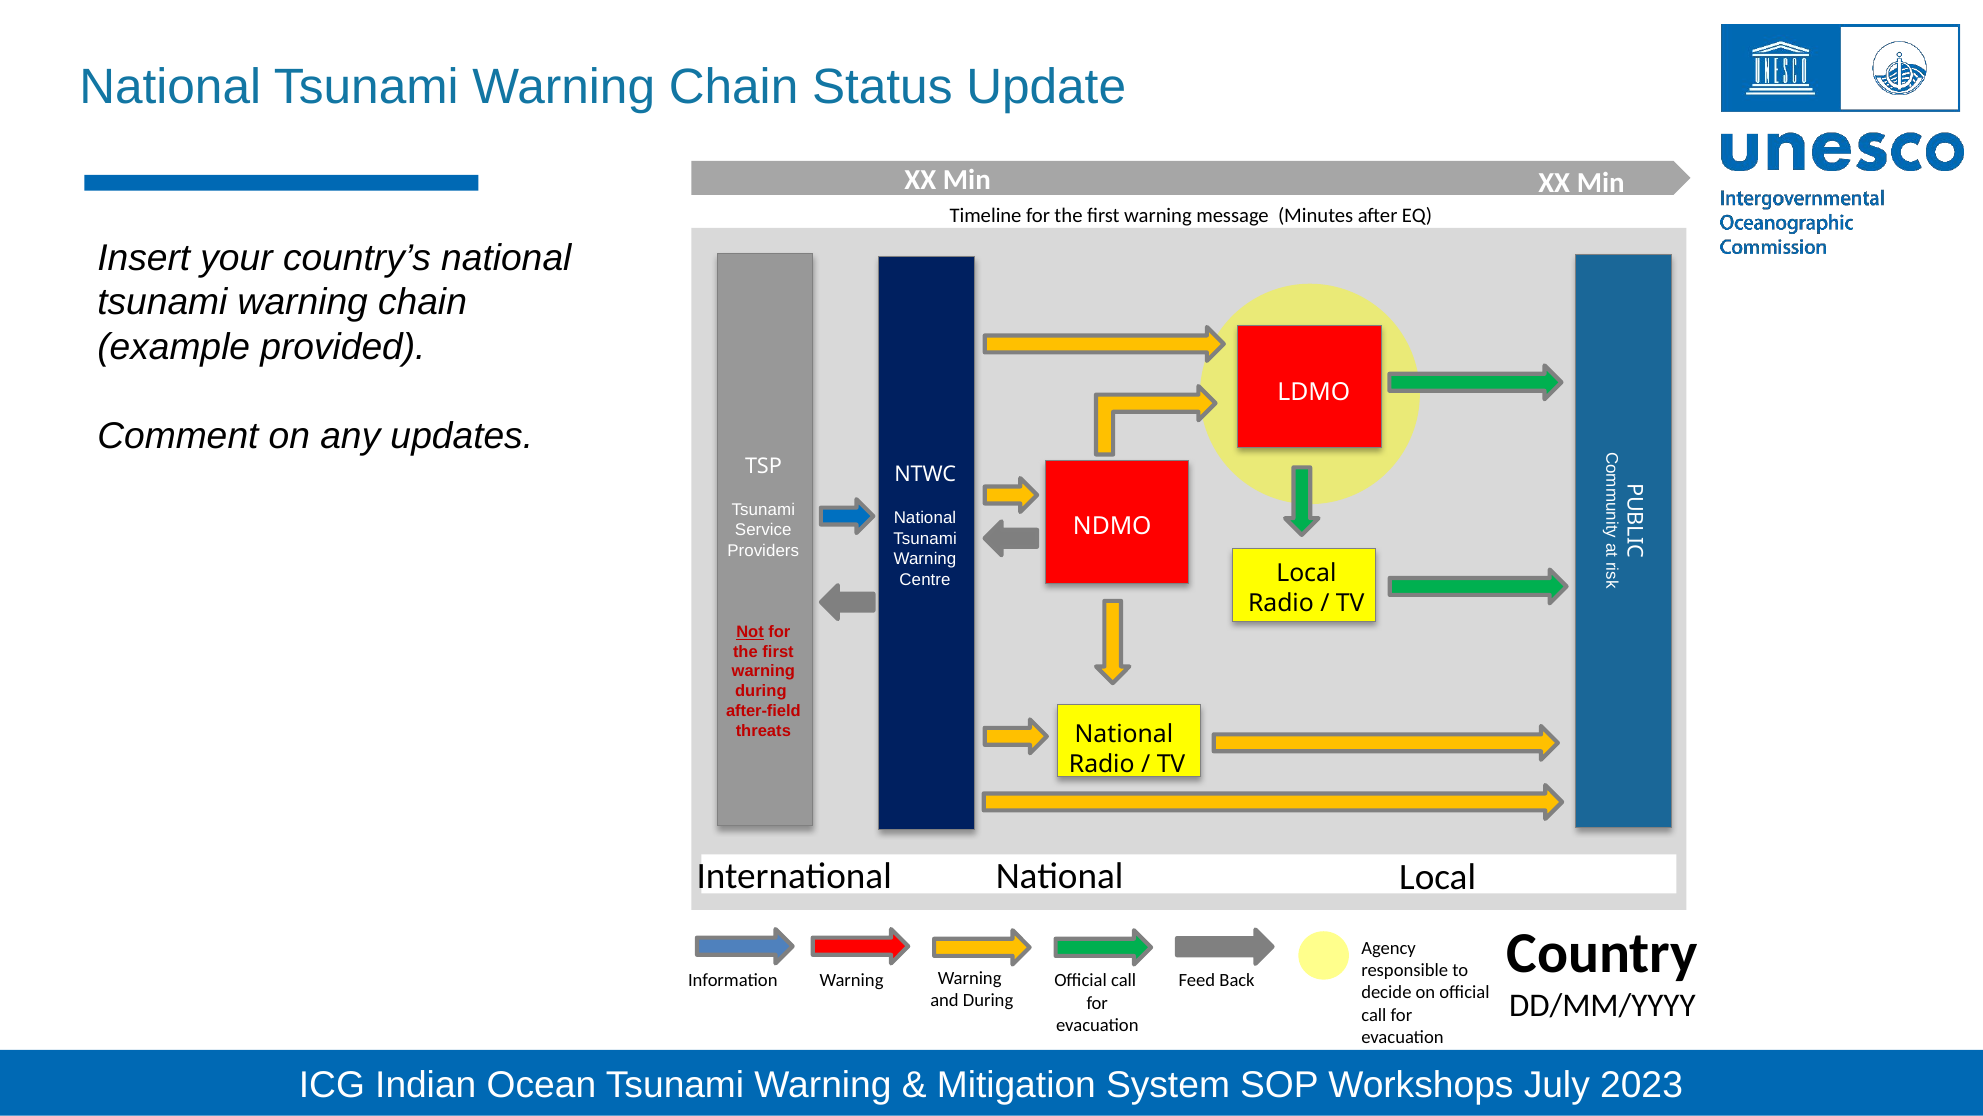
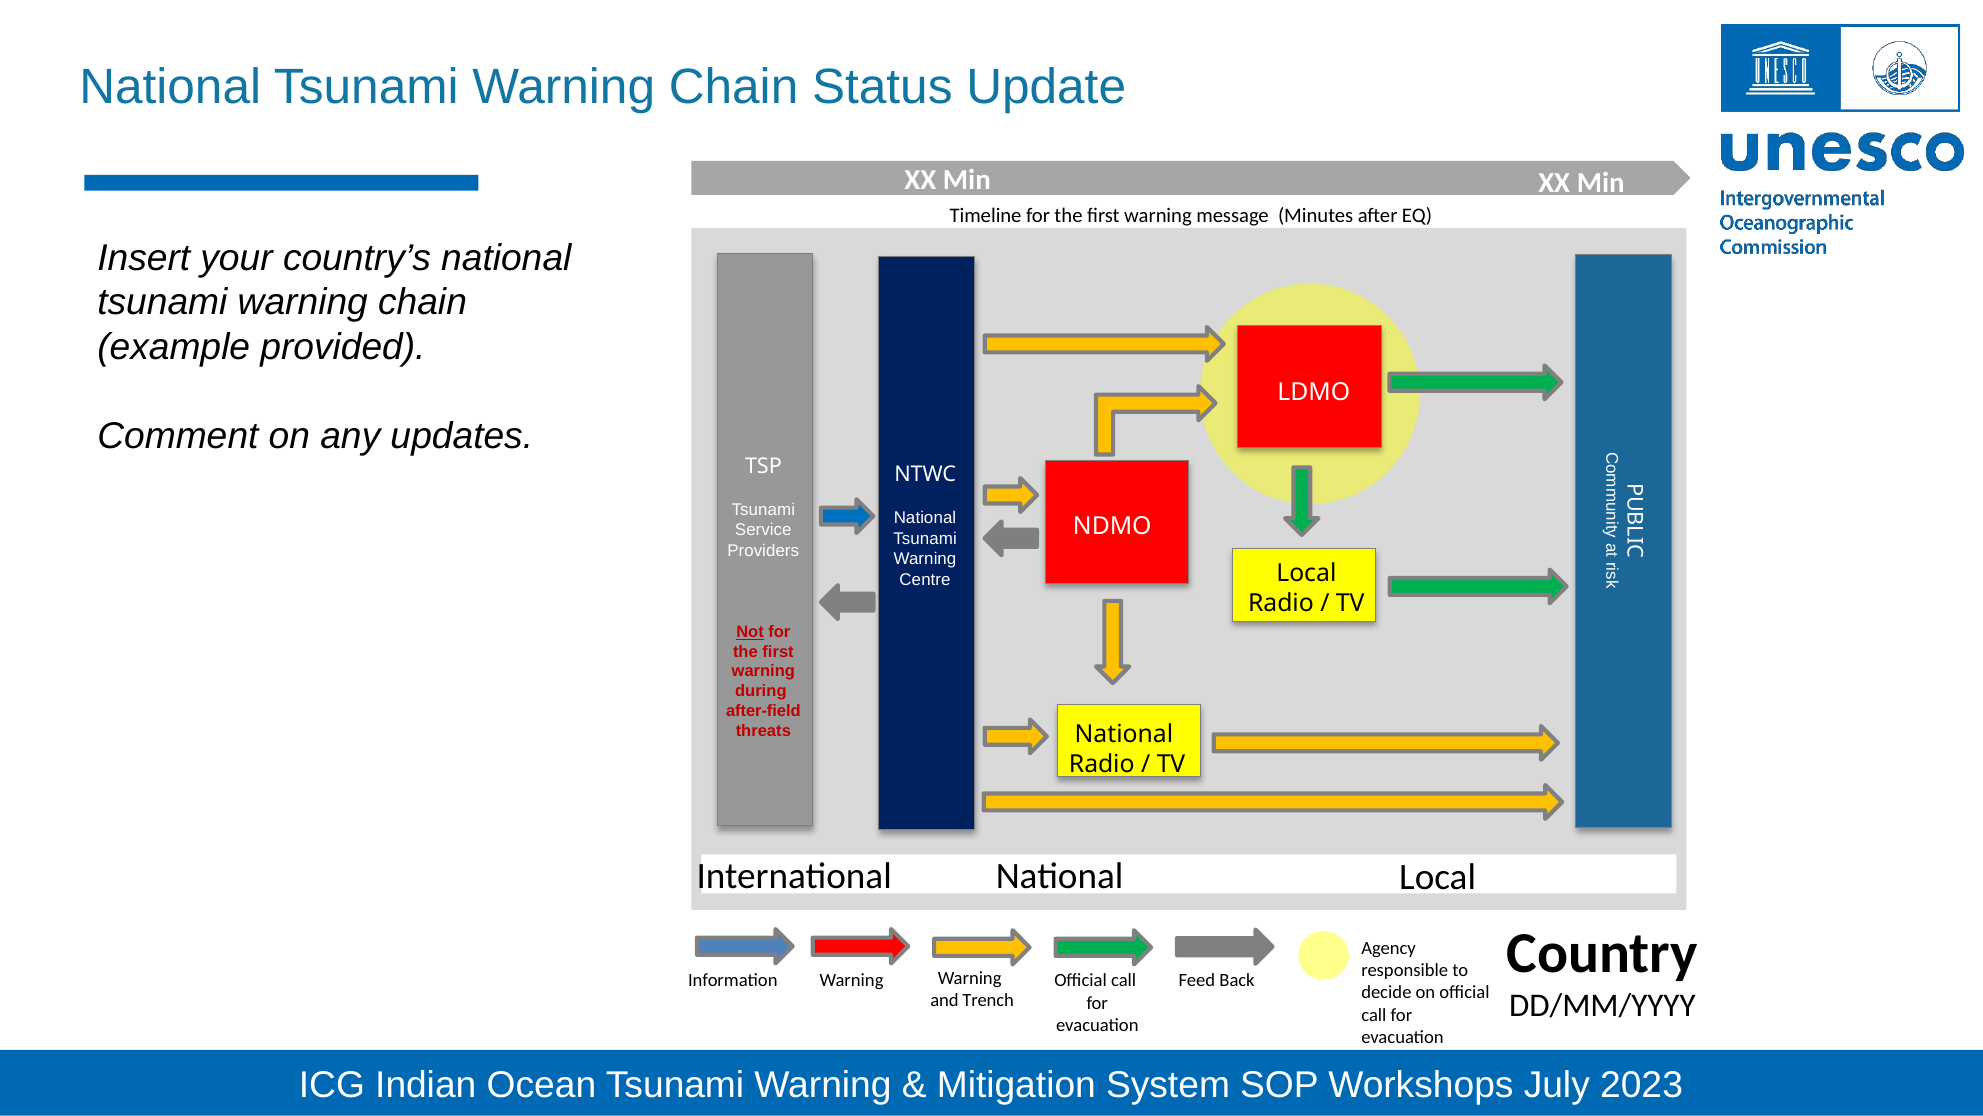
and During: During -> Trench
